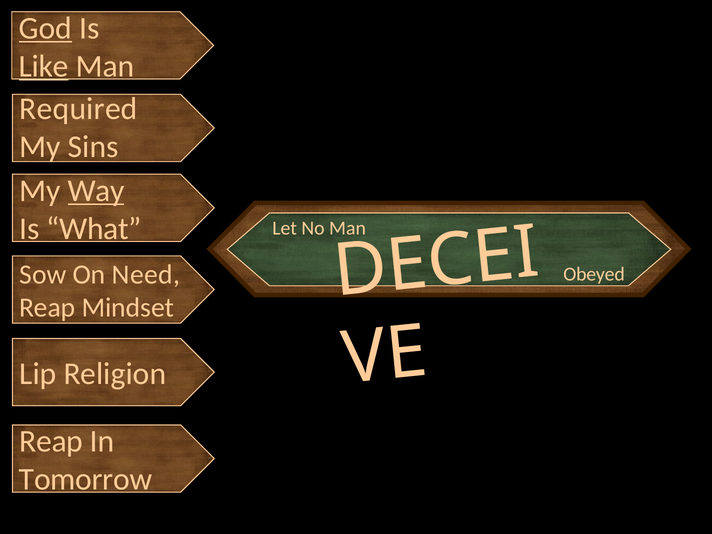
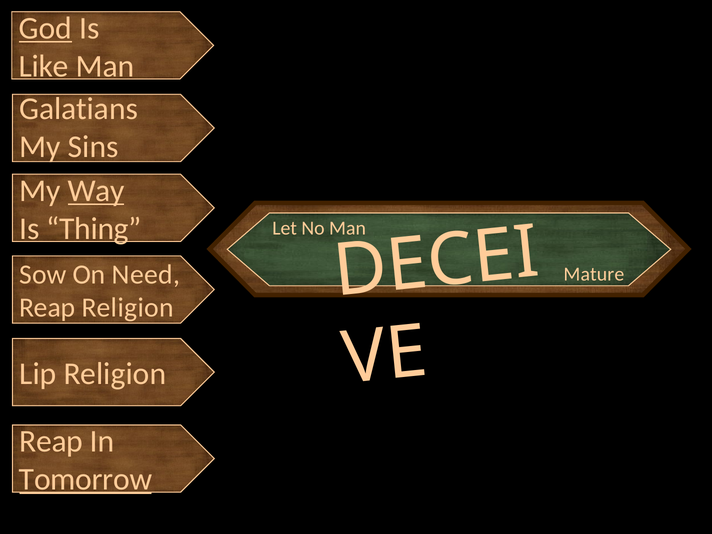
Like underline: present -> none
Required: Required -> Galatians
What: What -> Thing
Obeyed: Obeyed -> Mature
Reap Mindset: Mindset -> Religion
Tomorrow underline: none -> present
